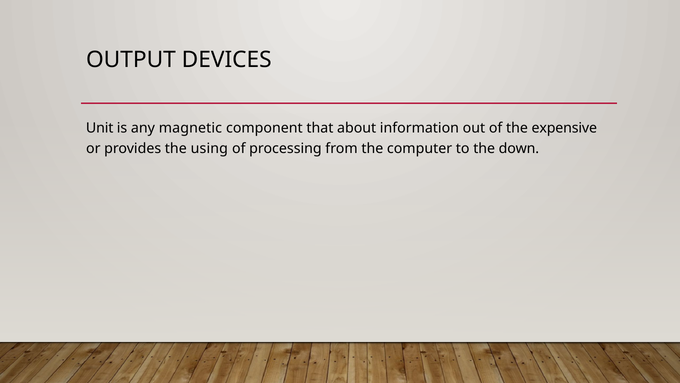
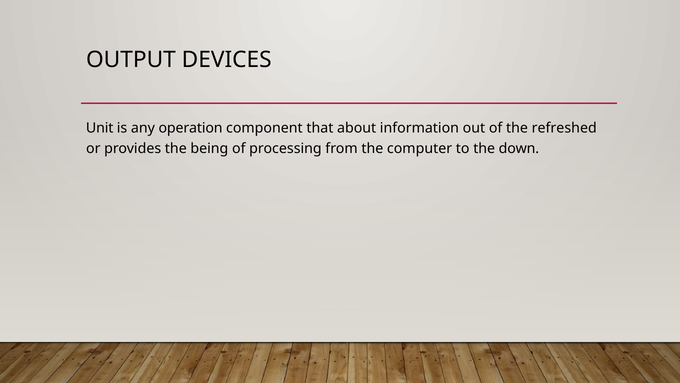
magnetic: magnetic -> operation
expensive: expensive -> refreshed
using: using -> being
